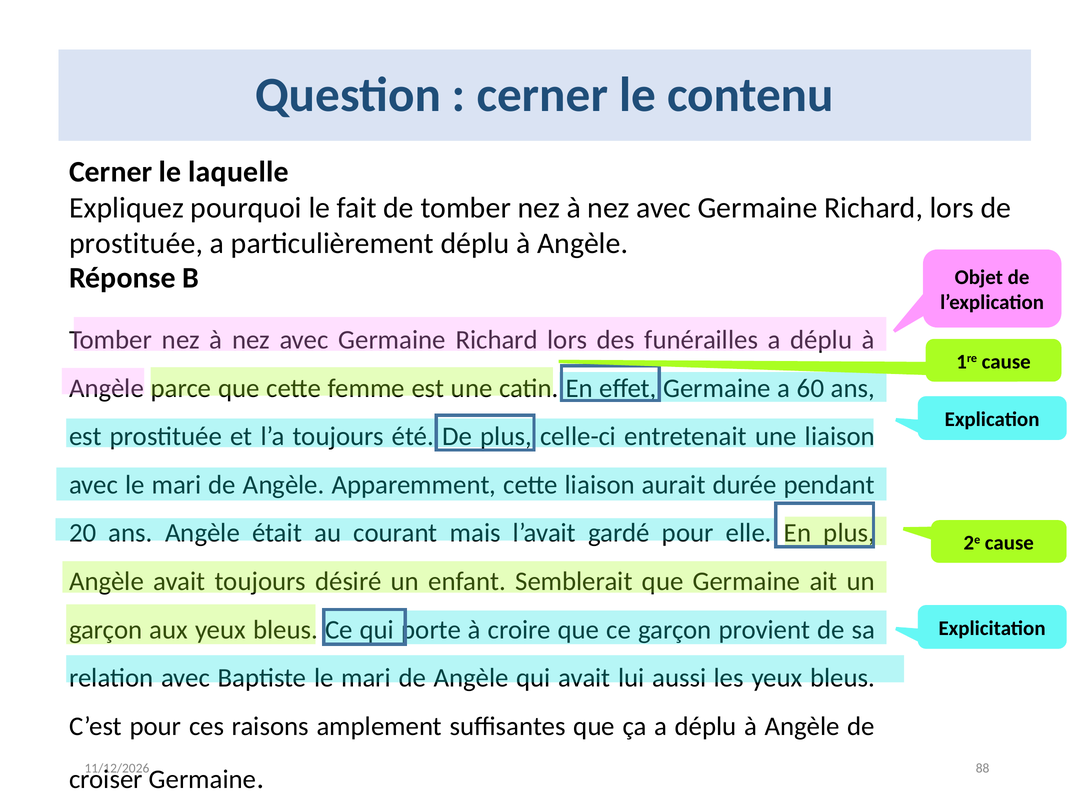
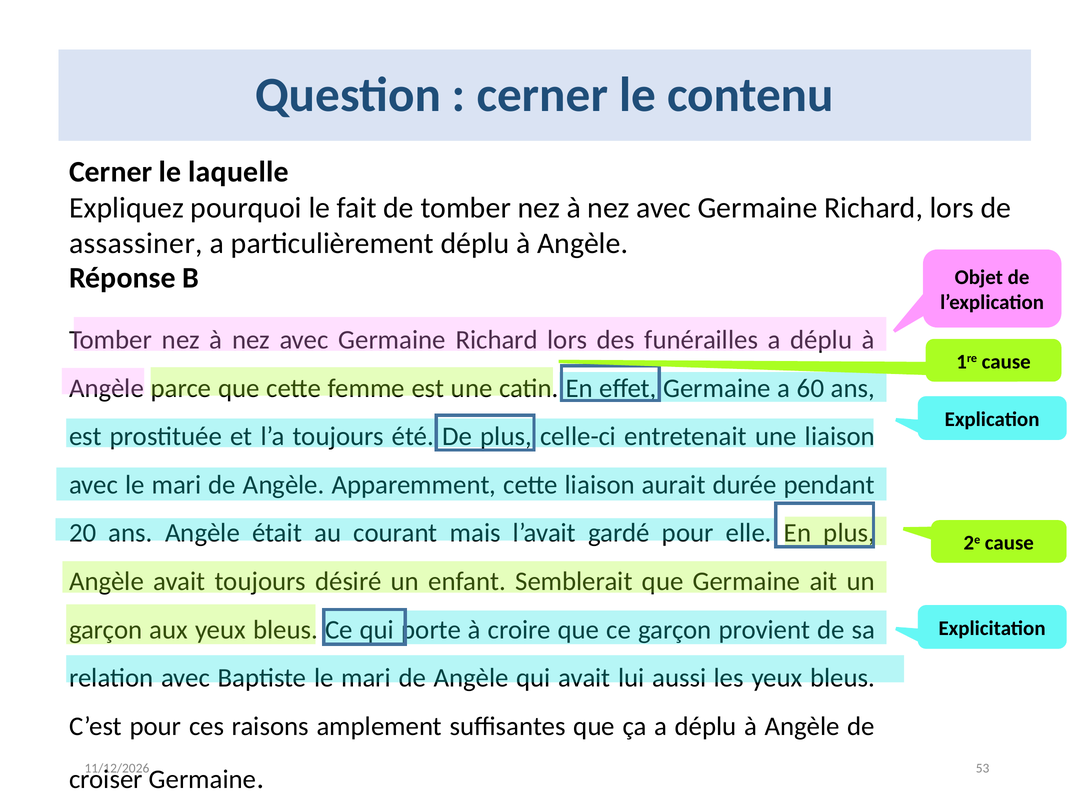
prostituée at (136, 244): prostituée -> assassiner
88: 88 -> 53
